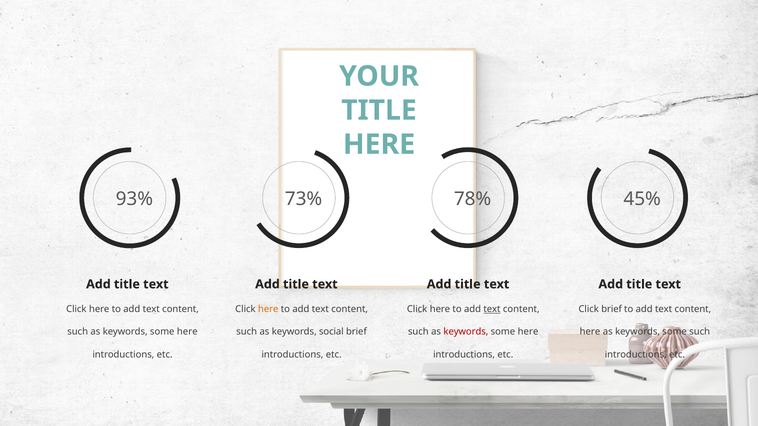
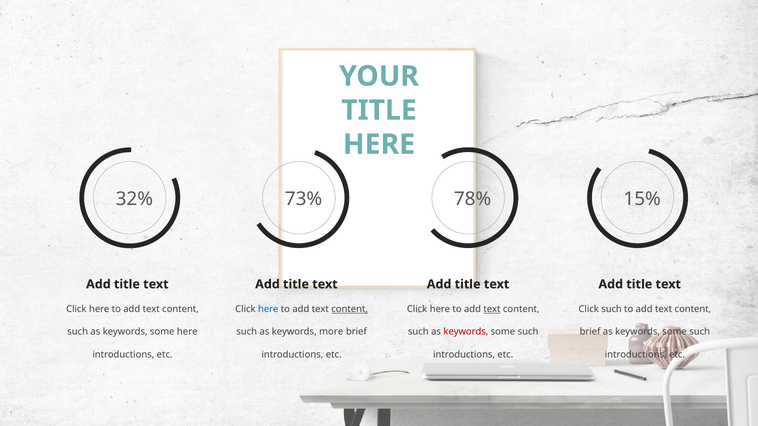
93%: 93% -> 32%
45%: 45% -> 15%
here at (268, 309) colour: orange -> blue
content at (350, 309) underline: none -> present
Click brief: brief -> such
social: social -> more
here at (528, 332): here -> such
here at (590, 332): here -> brief
